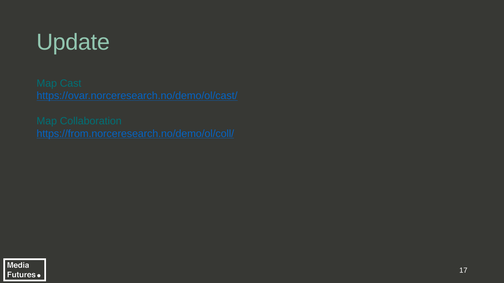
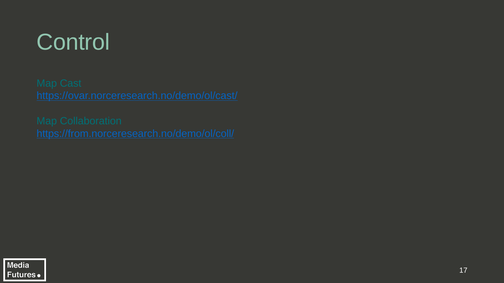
Update: Update -> Control
